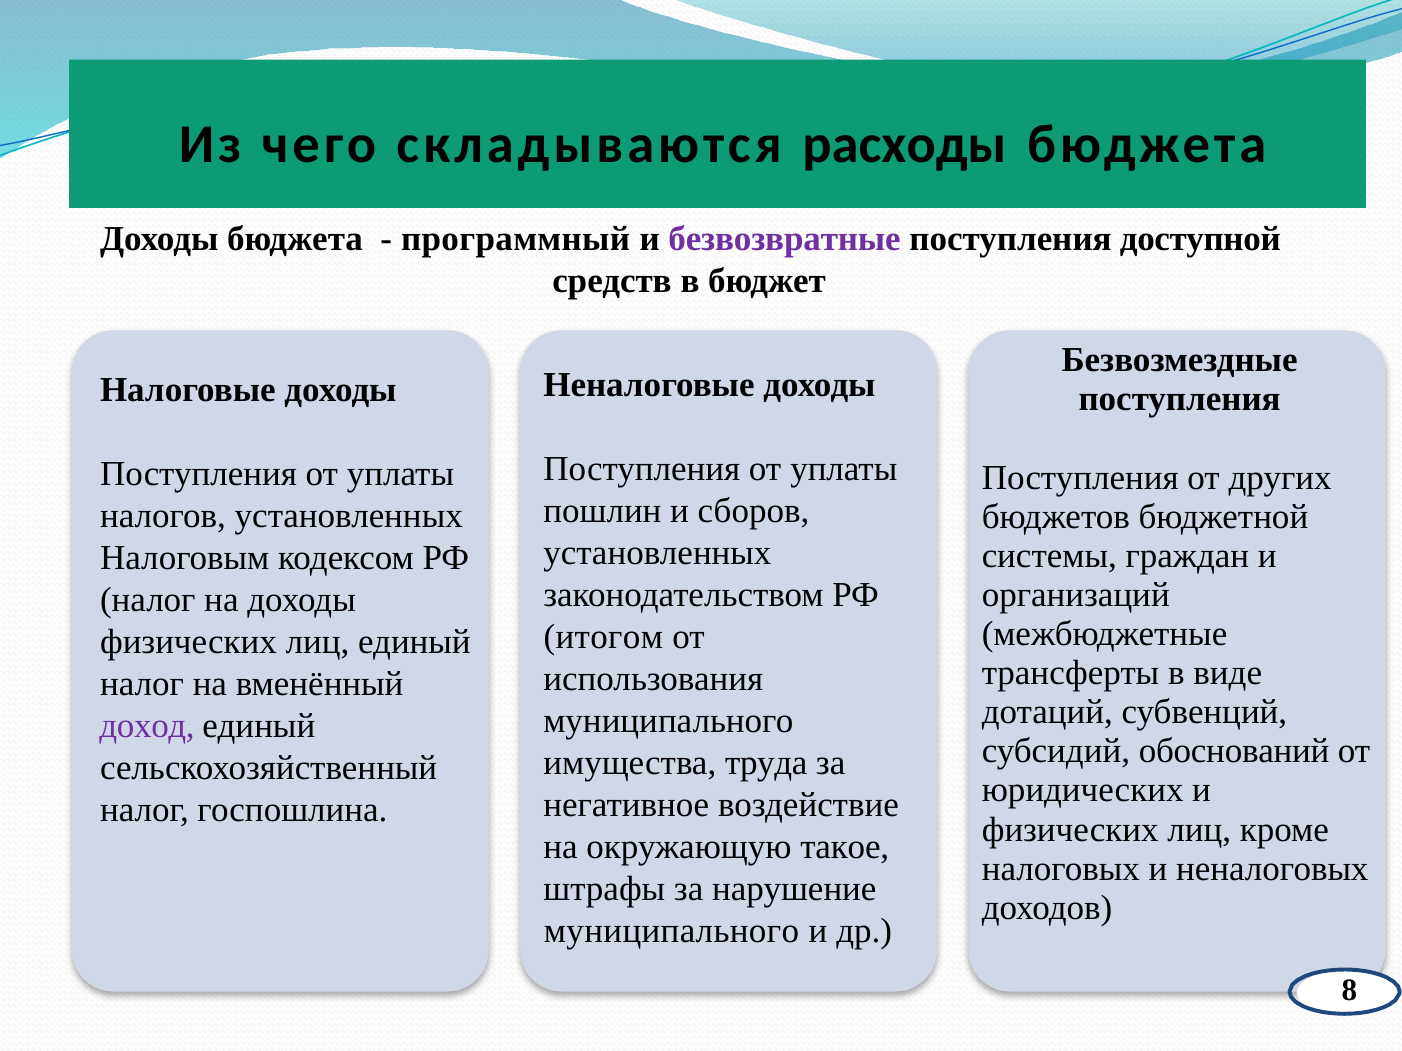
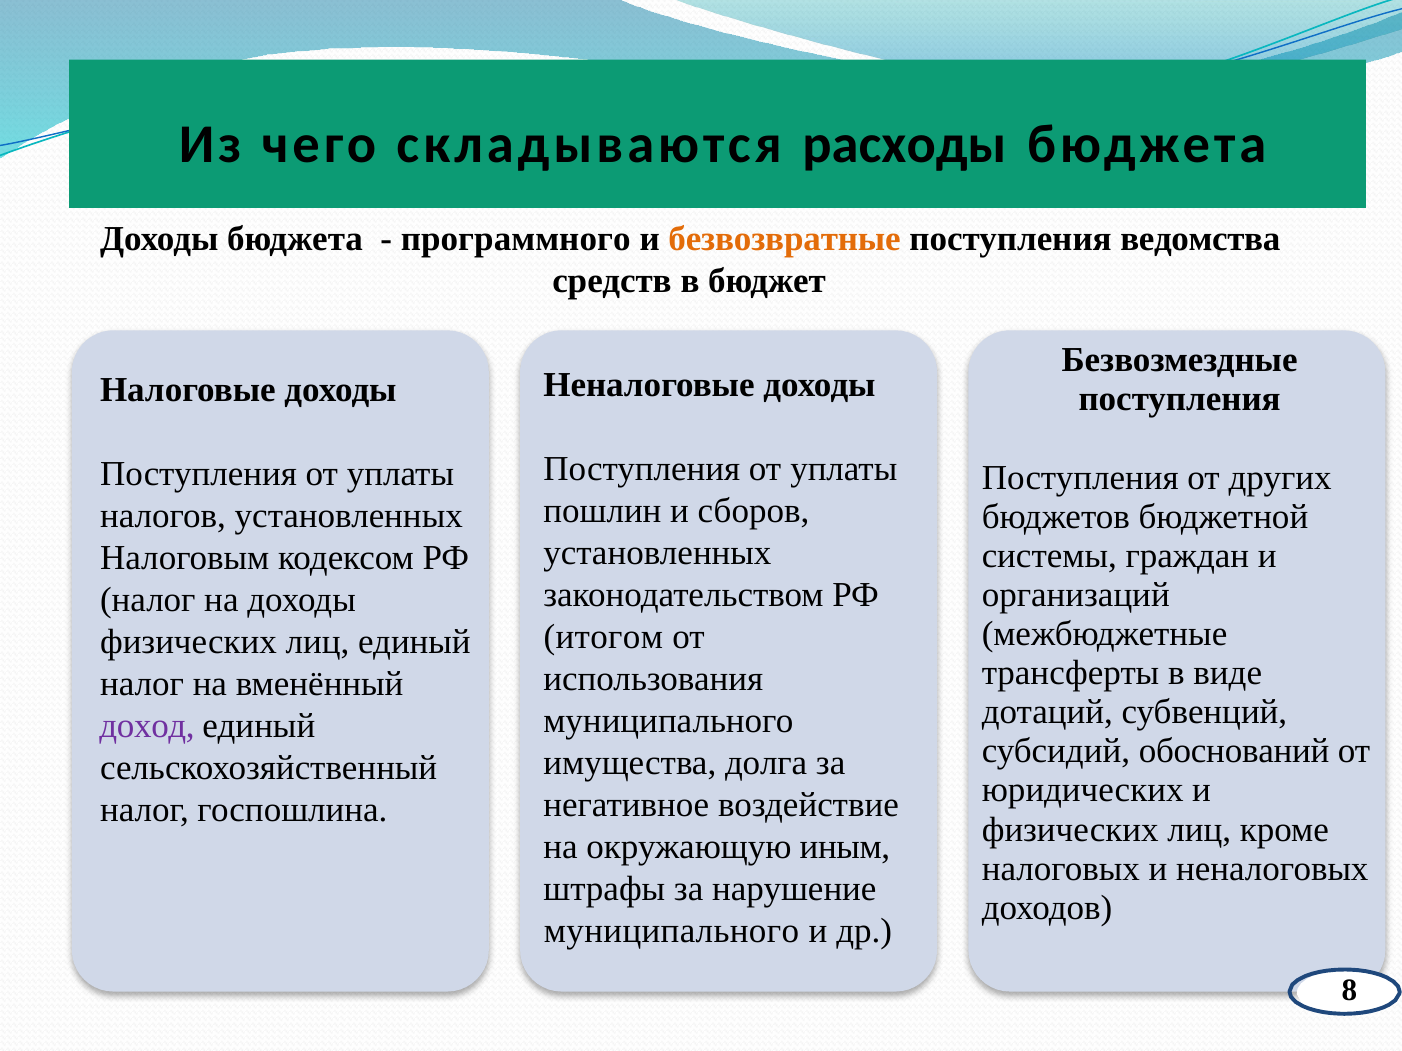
программный: программный -> программного
безвозвратные colour: purple -> orange
доступной: доступной -> ведомства
труда: труда -> долга
такое: такое -> иным
